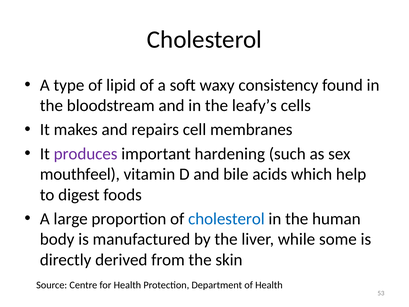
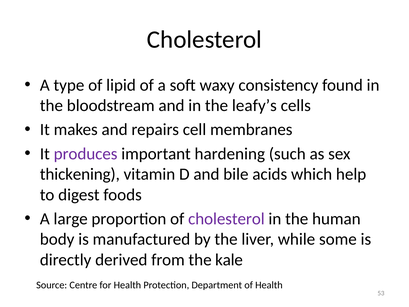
mouthfeel: mouthfeel -> thickening
cholesterol at (226, 219) colour: blue -> purple
skin: skin -> kale
